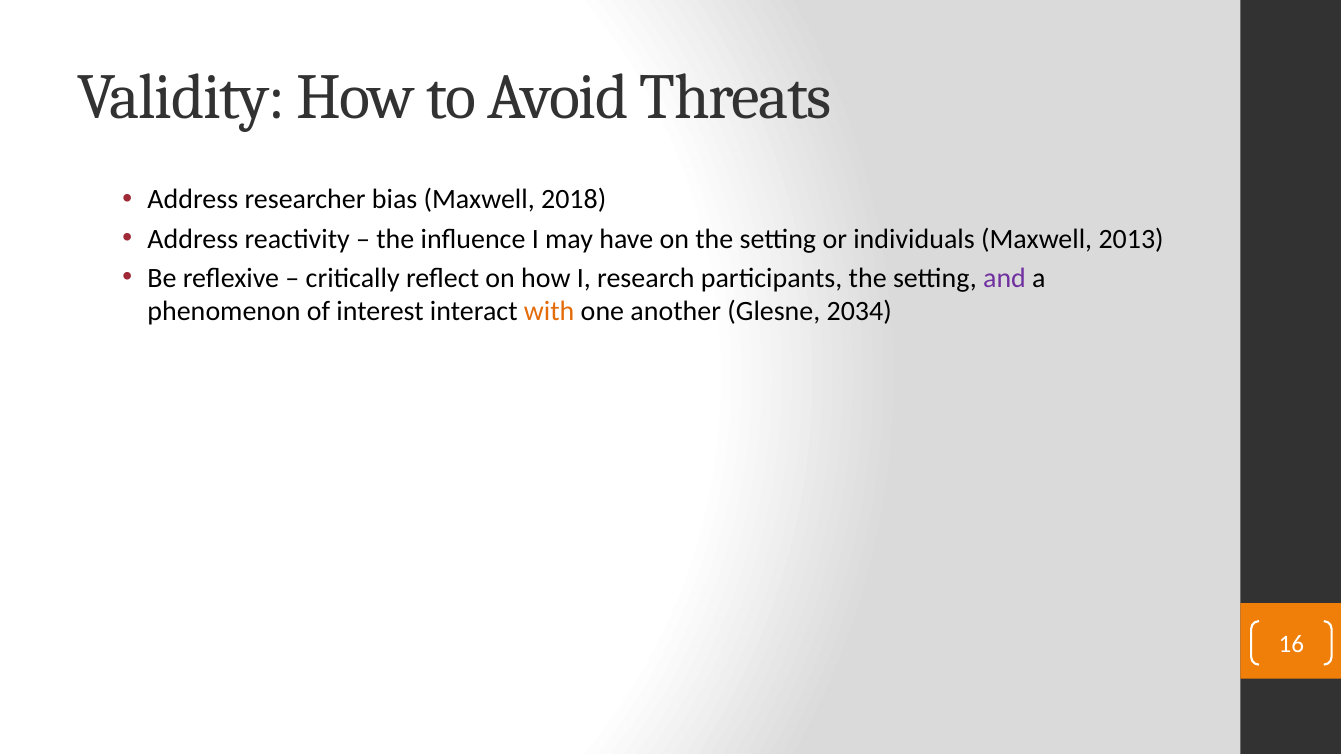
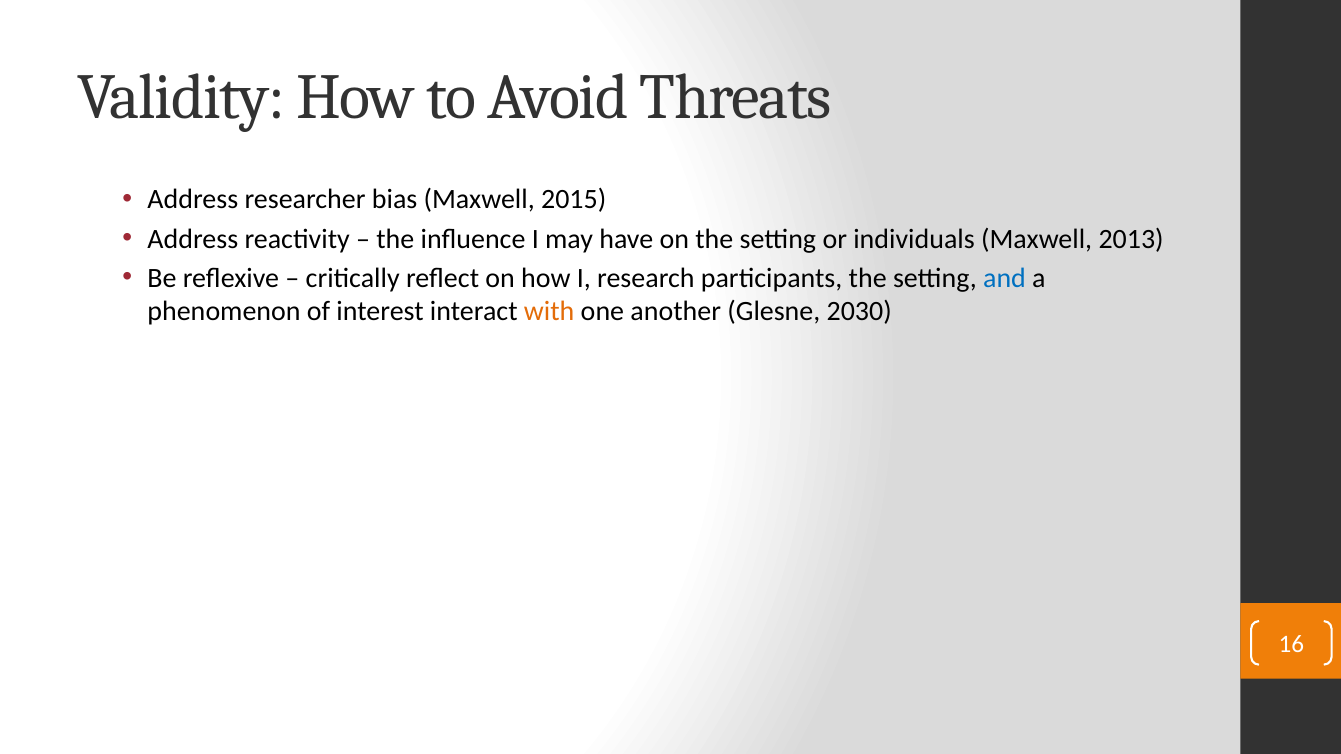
2018: 2018 -> 2015
and colour: purple -> blue
2034: 2034 -> 2030
